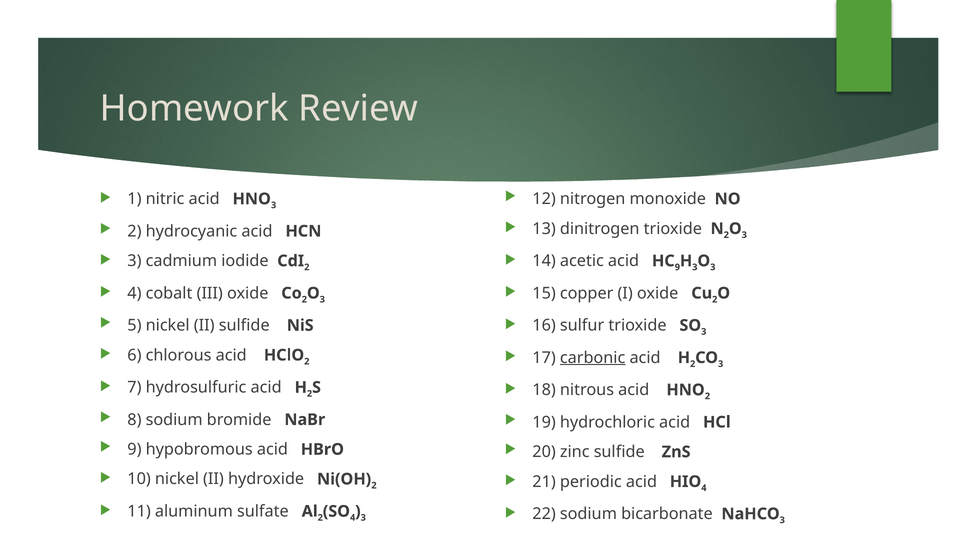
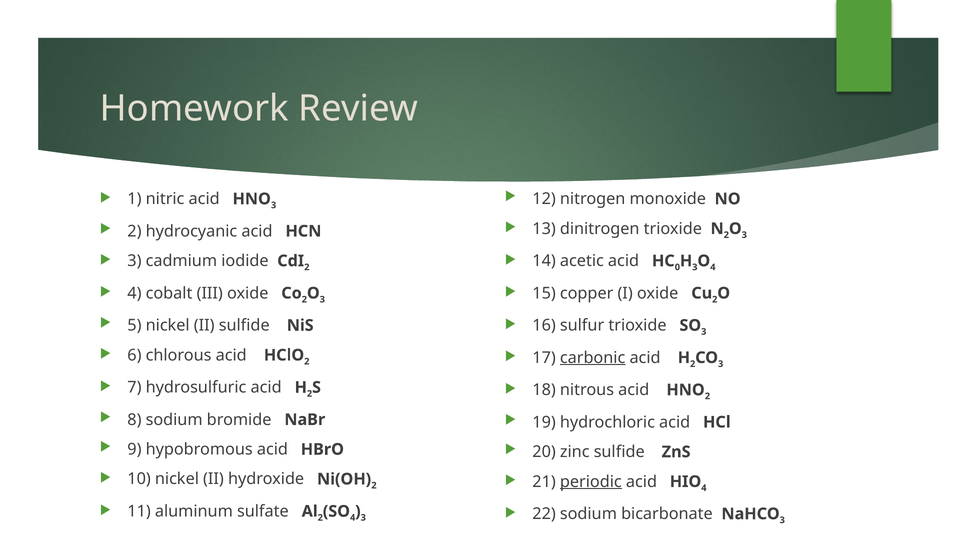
9 at (677, 267): 9 -> 0
3 at (713, 267): 3 -> 4
periodic underline: none -> present
